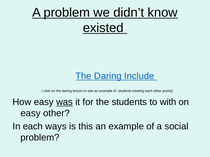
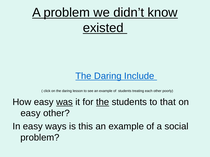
the at (103, 102) underline: none -> present
with: with -> that
In each: each -> easy
